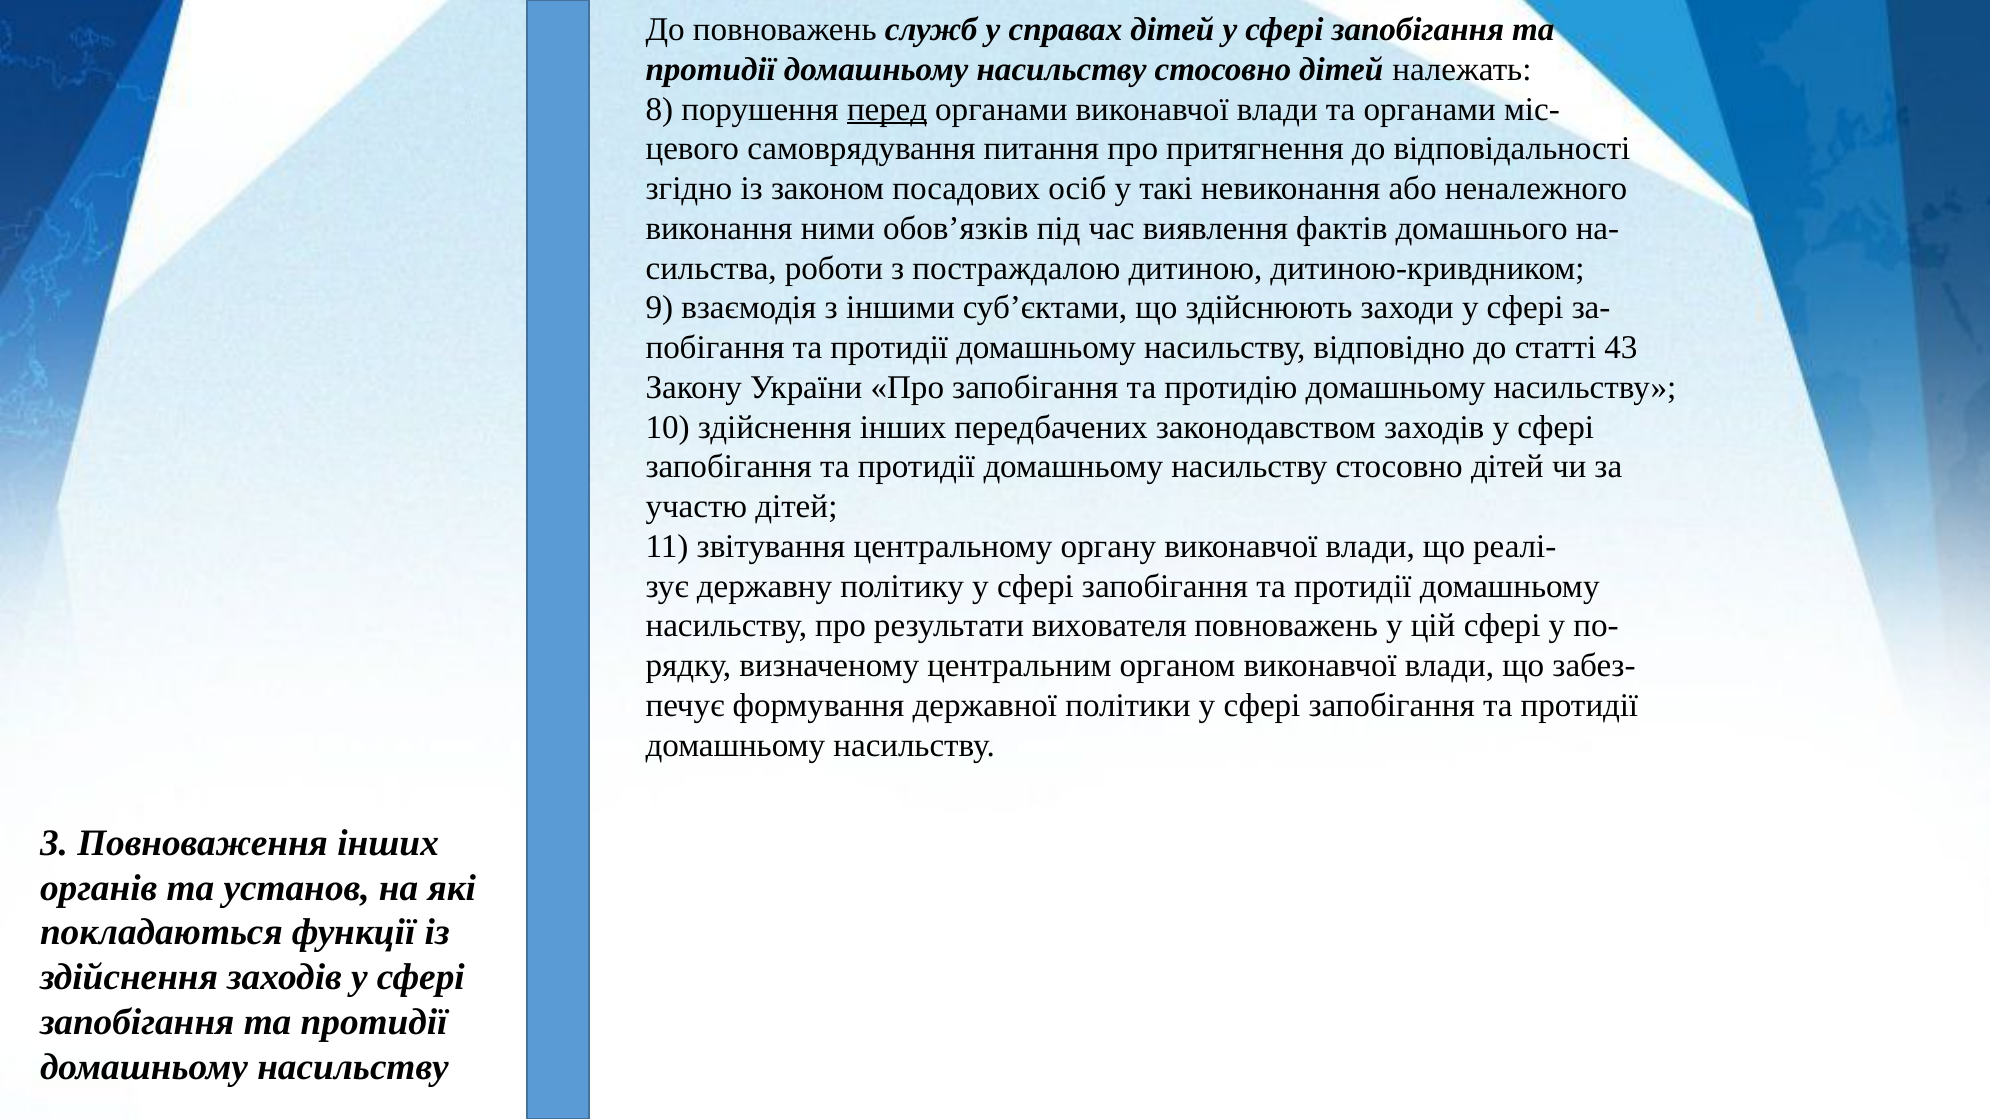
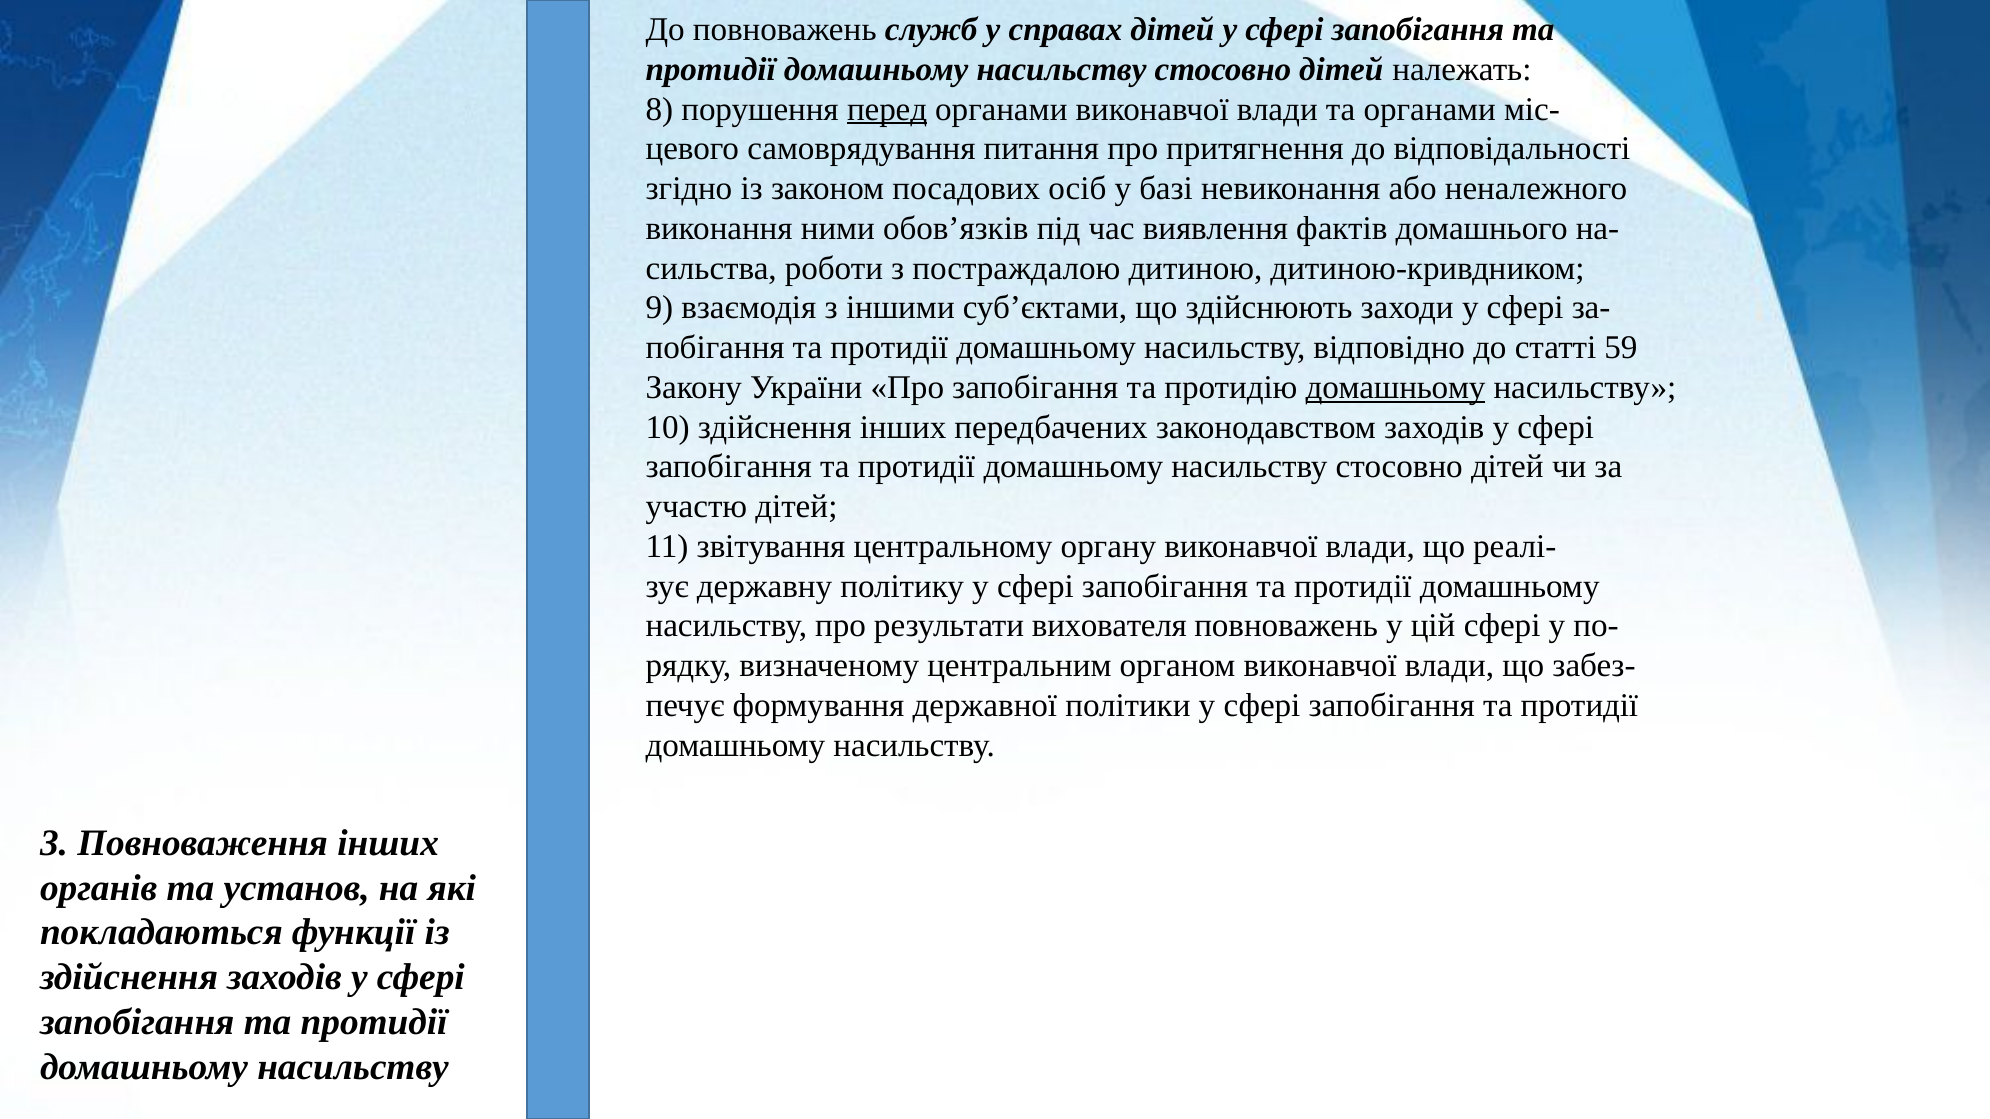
такі: такі -> базі
43: 43 -> 59
домашньому at (1396, 388) underline: none -> present
